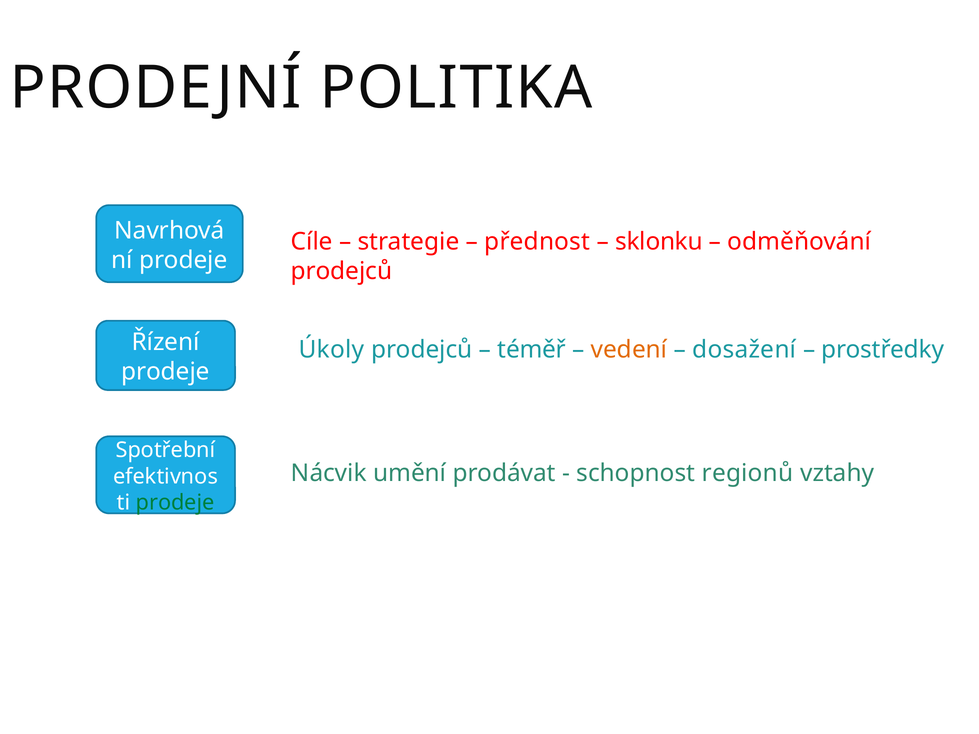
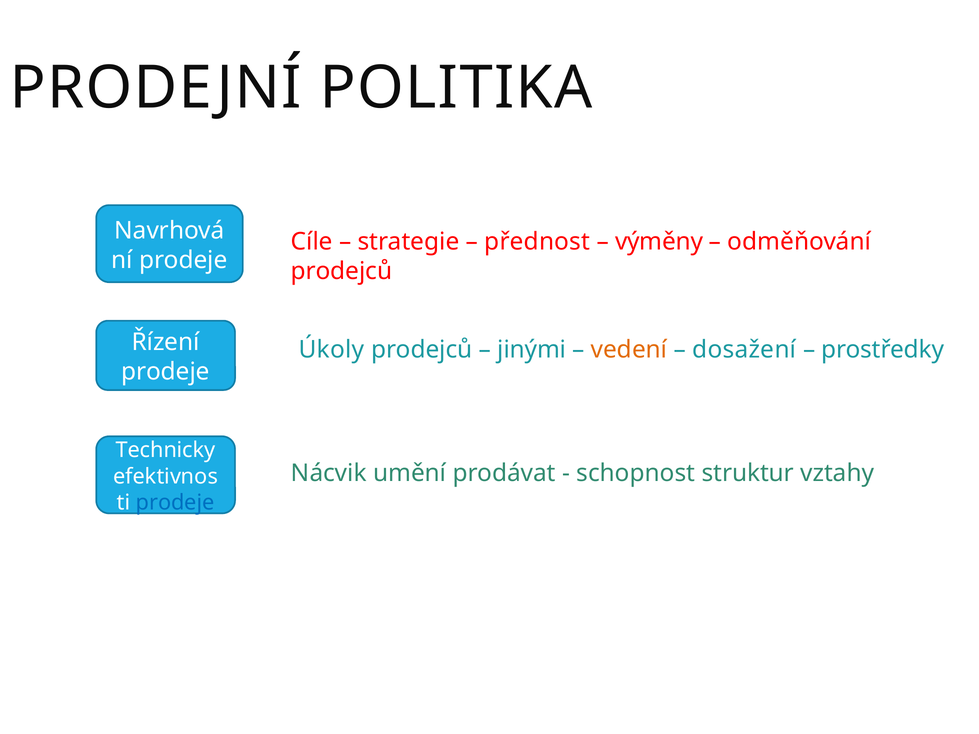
sklonku: sklonku -> výměny
téměř: téměř -> jinými
Spotřební: Spotřební -> Technicky
regionů: regionů -> struktur
prodeje at (175, 503) colour: green -> blue
